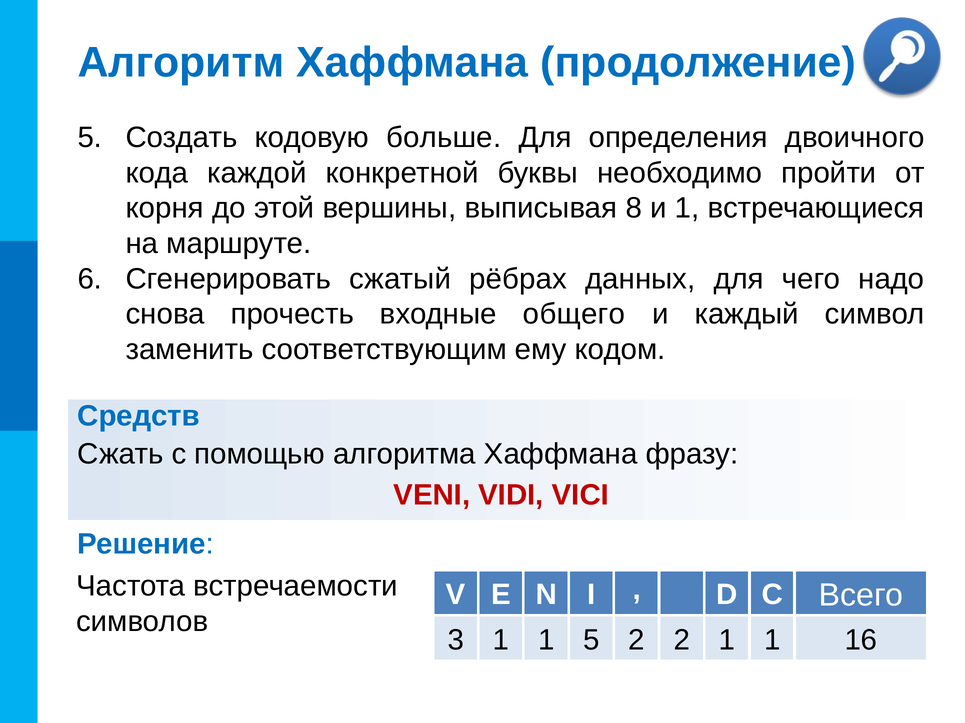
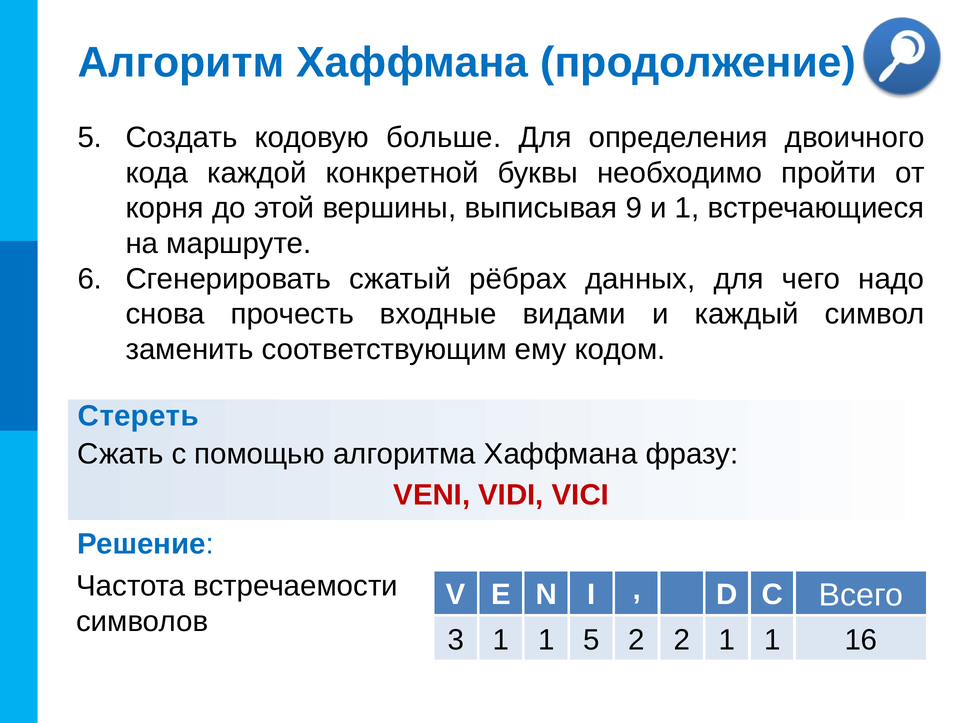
8: 8 -> 9
общего: общего -> видами
Средств: Средств -> Стереть
